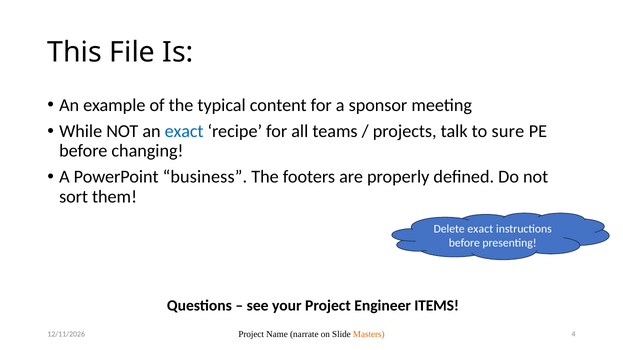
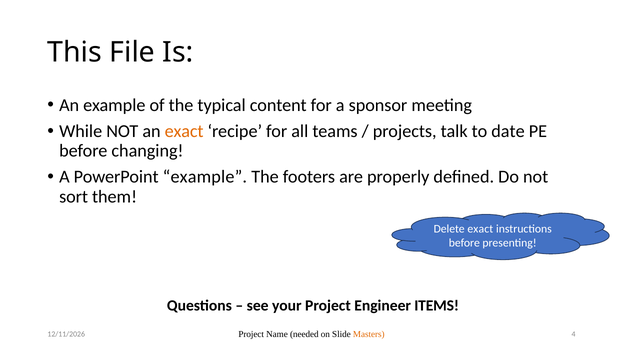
exact at (184, 131) colour: blue -> orange
sure: sure -> date
PowerPoint business: business -> example
narrate: narrate -> needed
